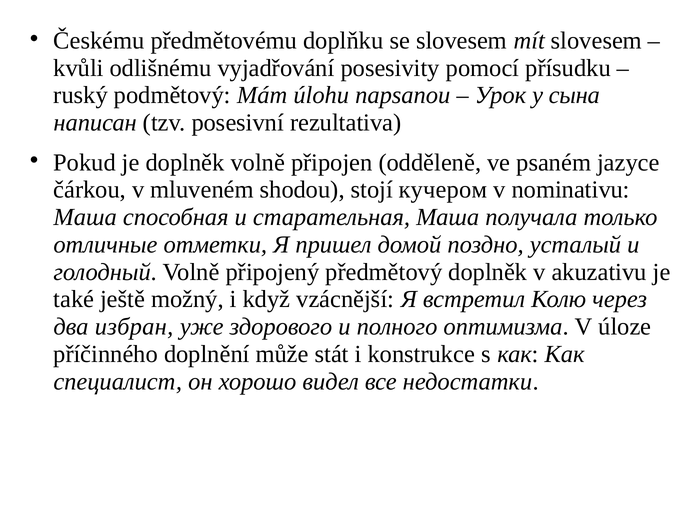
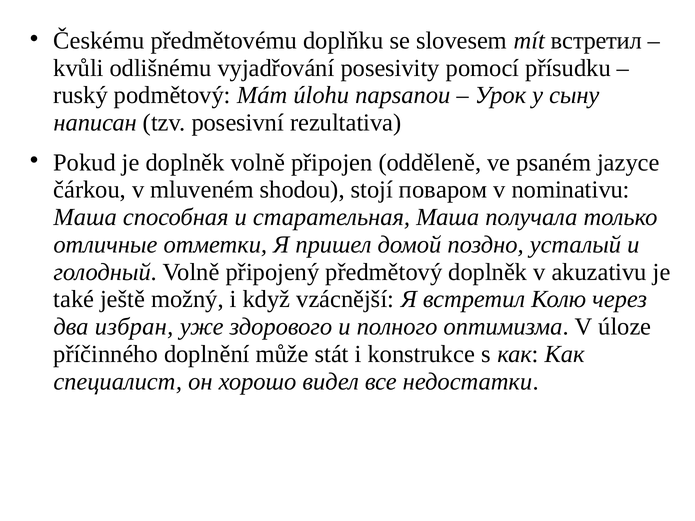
mít slovesem: slovesem -> встретил
сына: сына -> сыну
кучером: кучером -> поваром
